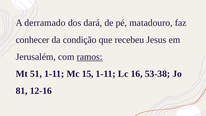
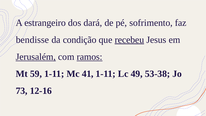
derramado: derramado -> estrangeiro
matadouro: matadouro -> sofrimento
conhecer: conhecer -> bendisse
recebeu underline: none -> present
Jerusalém underline: none -> present
51: 51 -> 59
15: 15 -> 41
16: 16 -> 49
81: 81 -> 73
